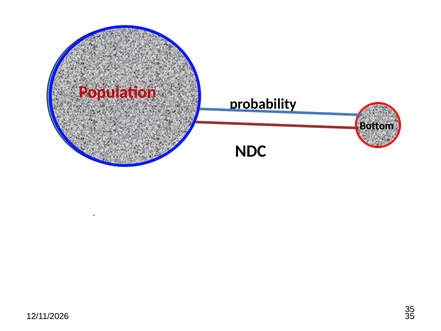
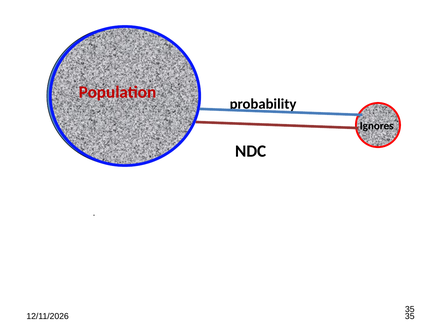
Bottom: Bottom -> Ignores
